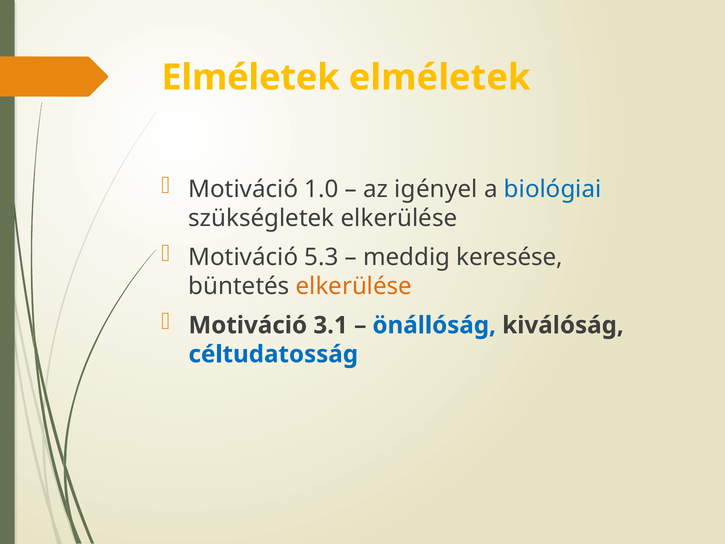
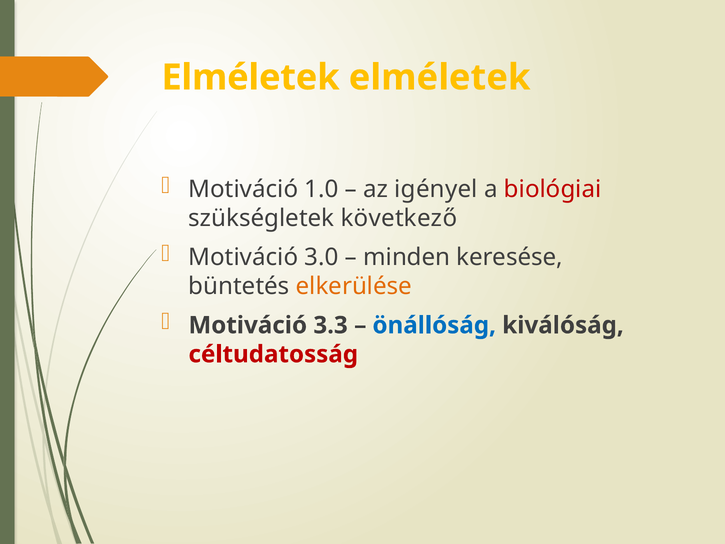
biológiai colour: blue -> red
szükségletek elkerülése: elkerülése -> következő
5.3: 5.3 -> 3.0
meddig: meddig -> minden
3.1: 3.1 -> 3.3
céltudatosság colour: blue -> red
